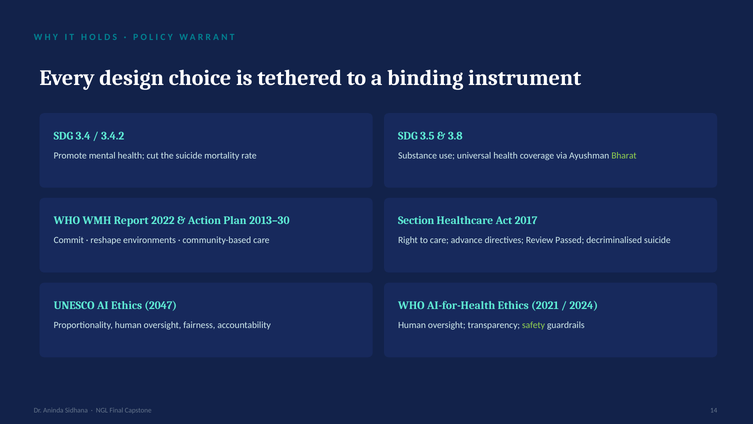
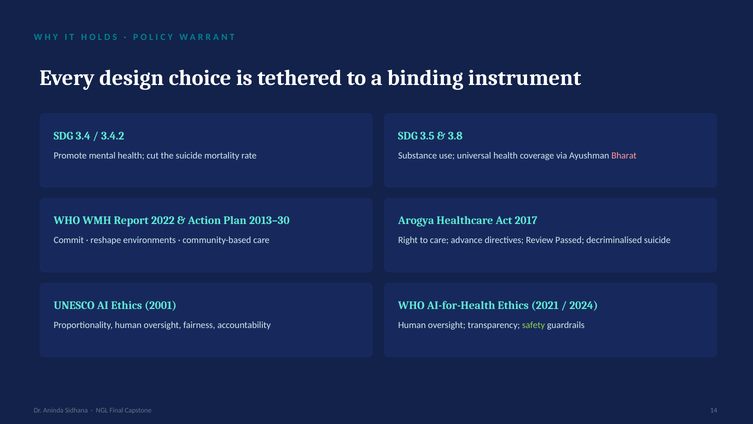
Bharat colour: light green -> pink
Section: Section -> Arogya
2047: 2047 -> 2001
